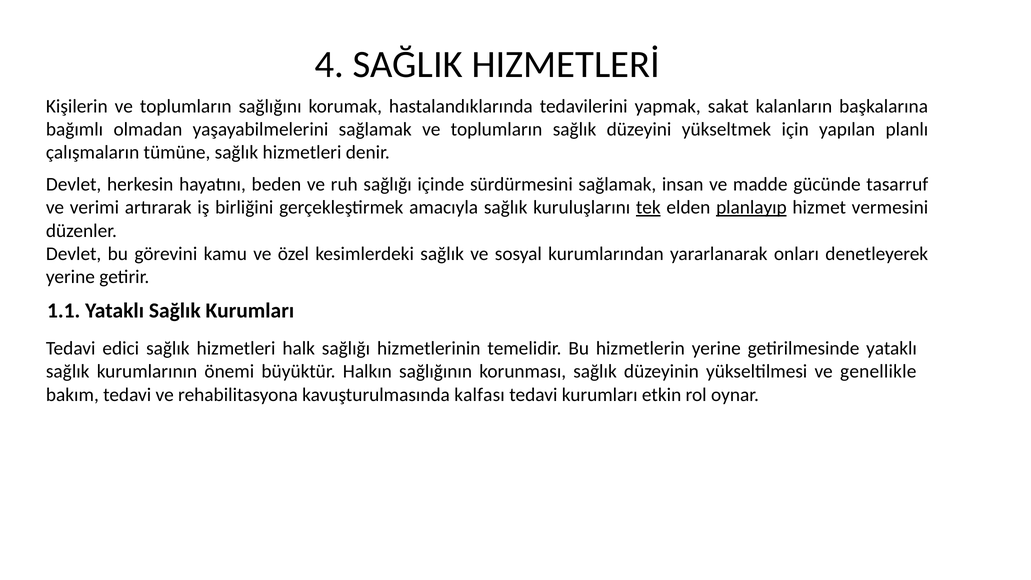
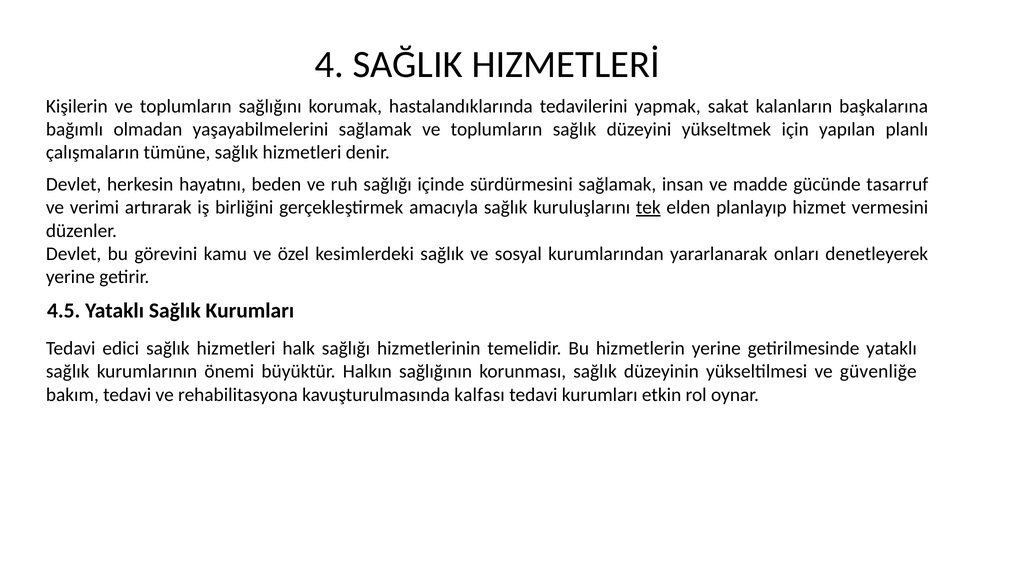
planlayıp underline: present -> none
1.1: 1.1 -> 4.5
genellikle: genellikle -> güvenliğe
